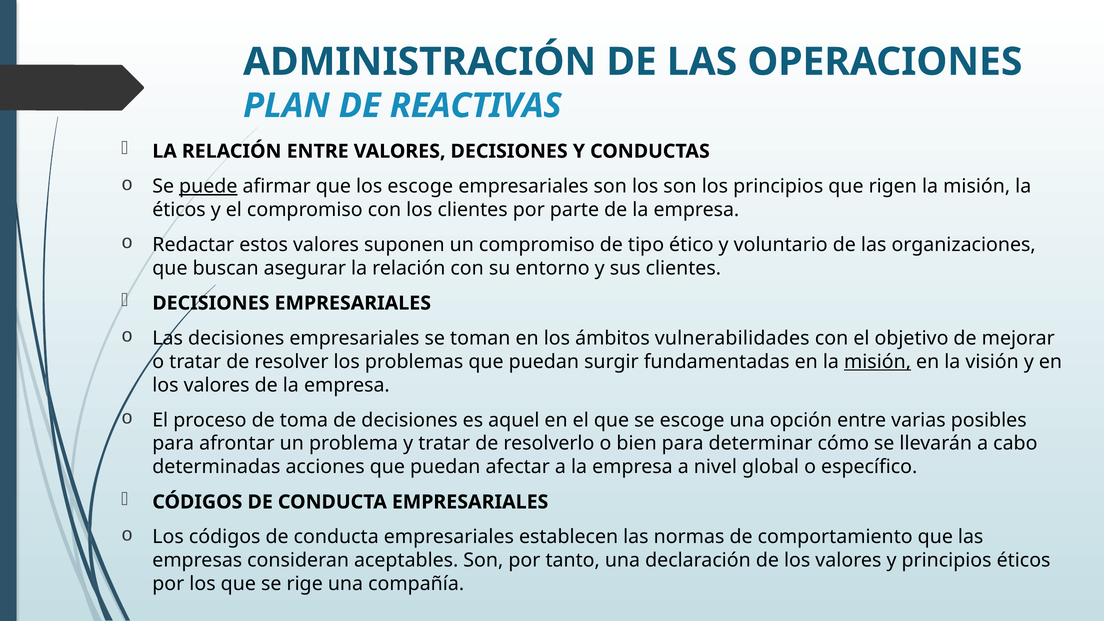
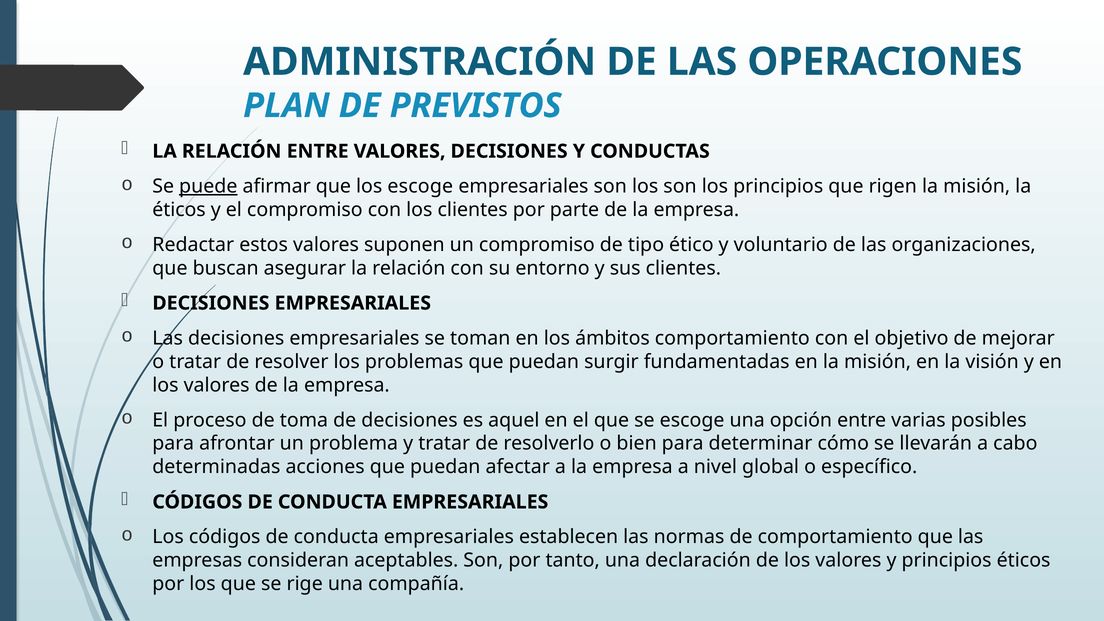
REACTIVAS: REACTIVAS -> PREVISTOS
ámbitos vulnerabilidades: vulnerabilidades -> comportamiento
misión at (878, 362) underline: present -> none
